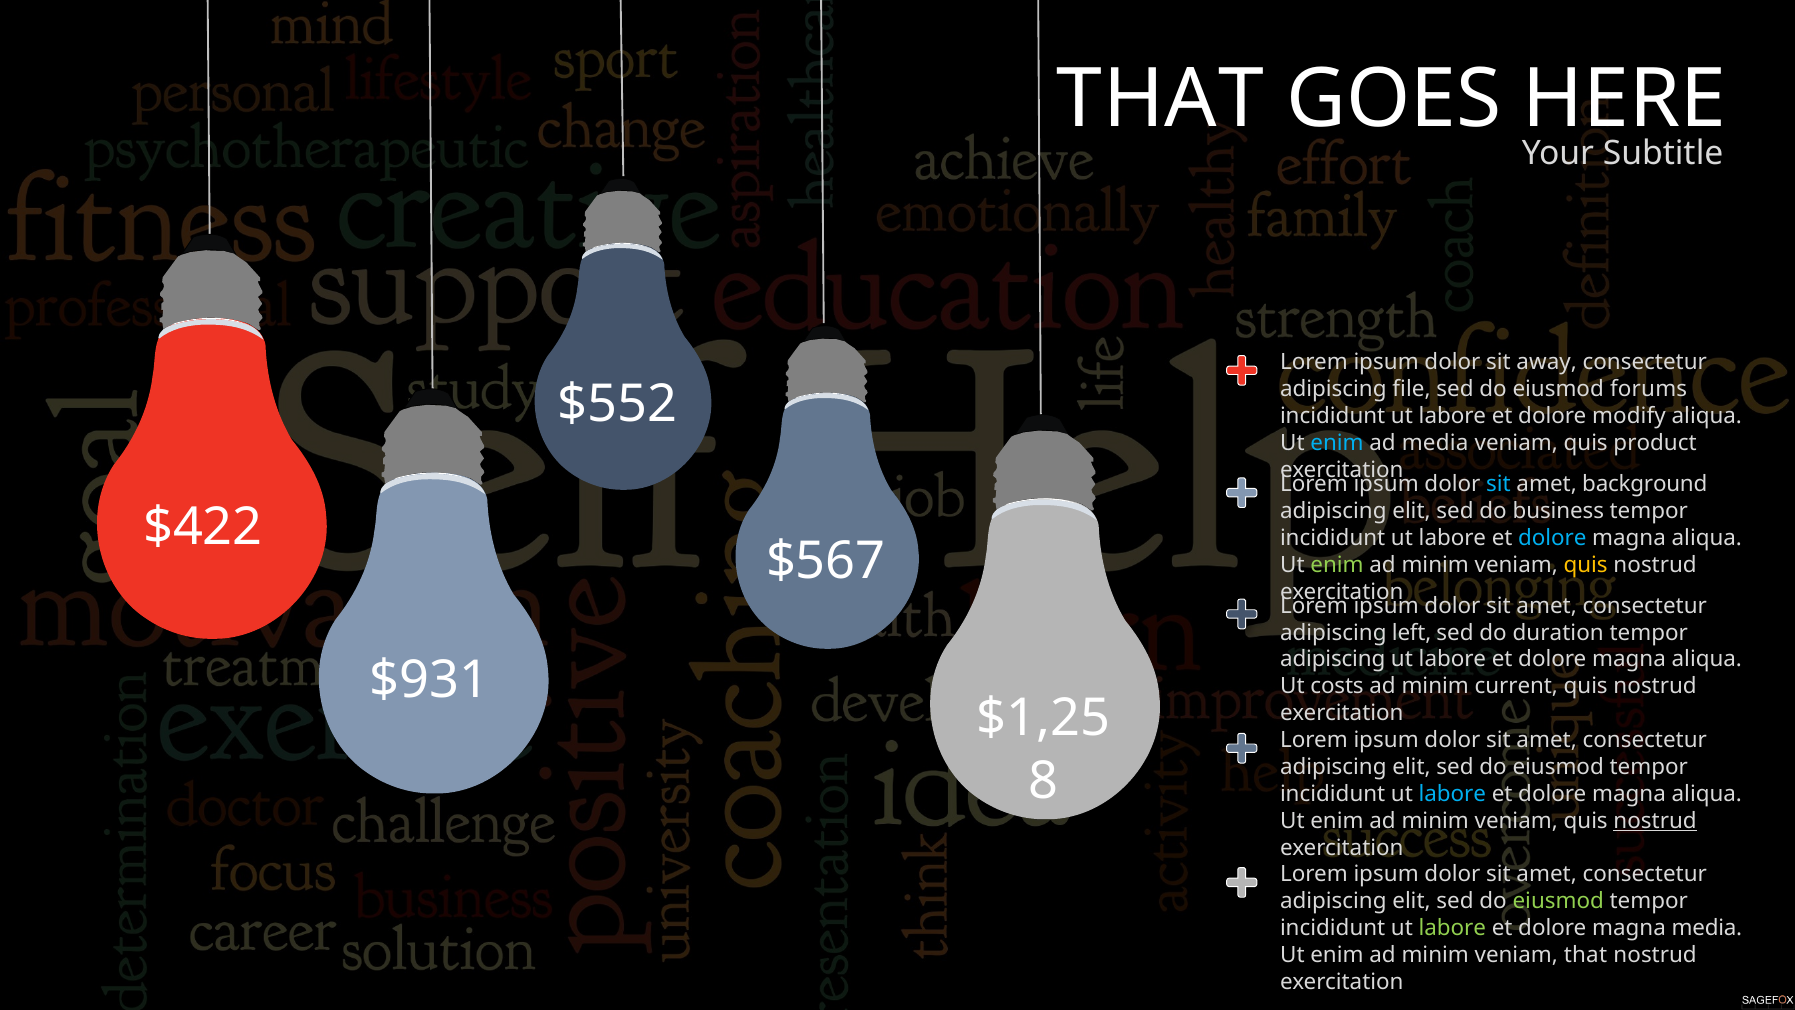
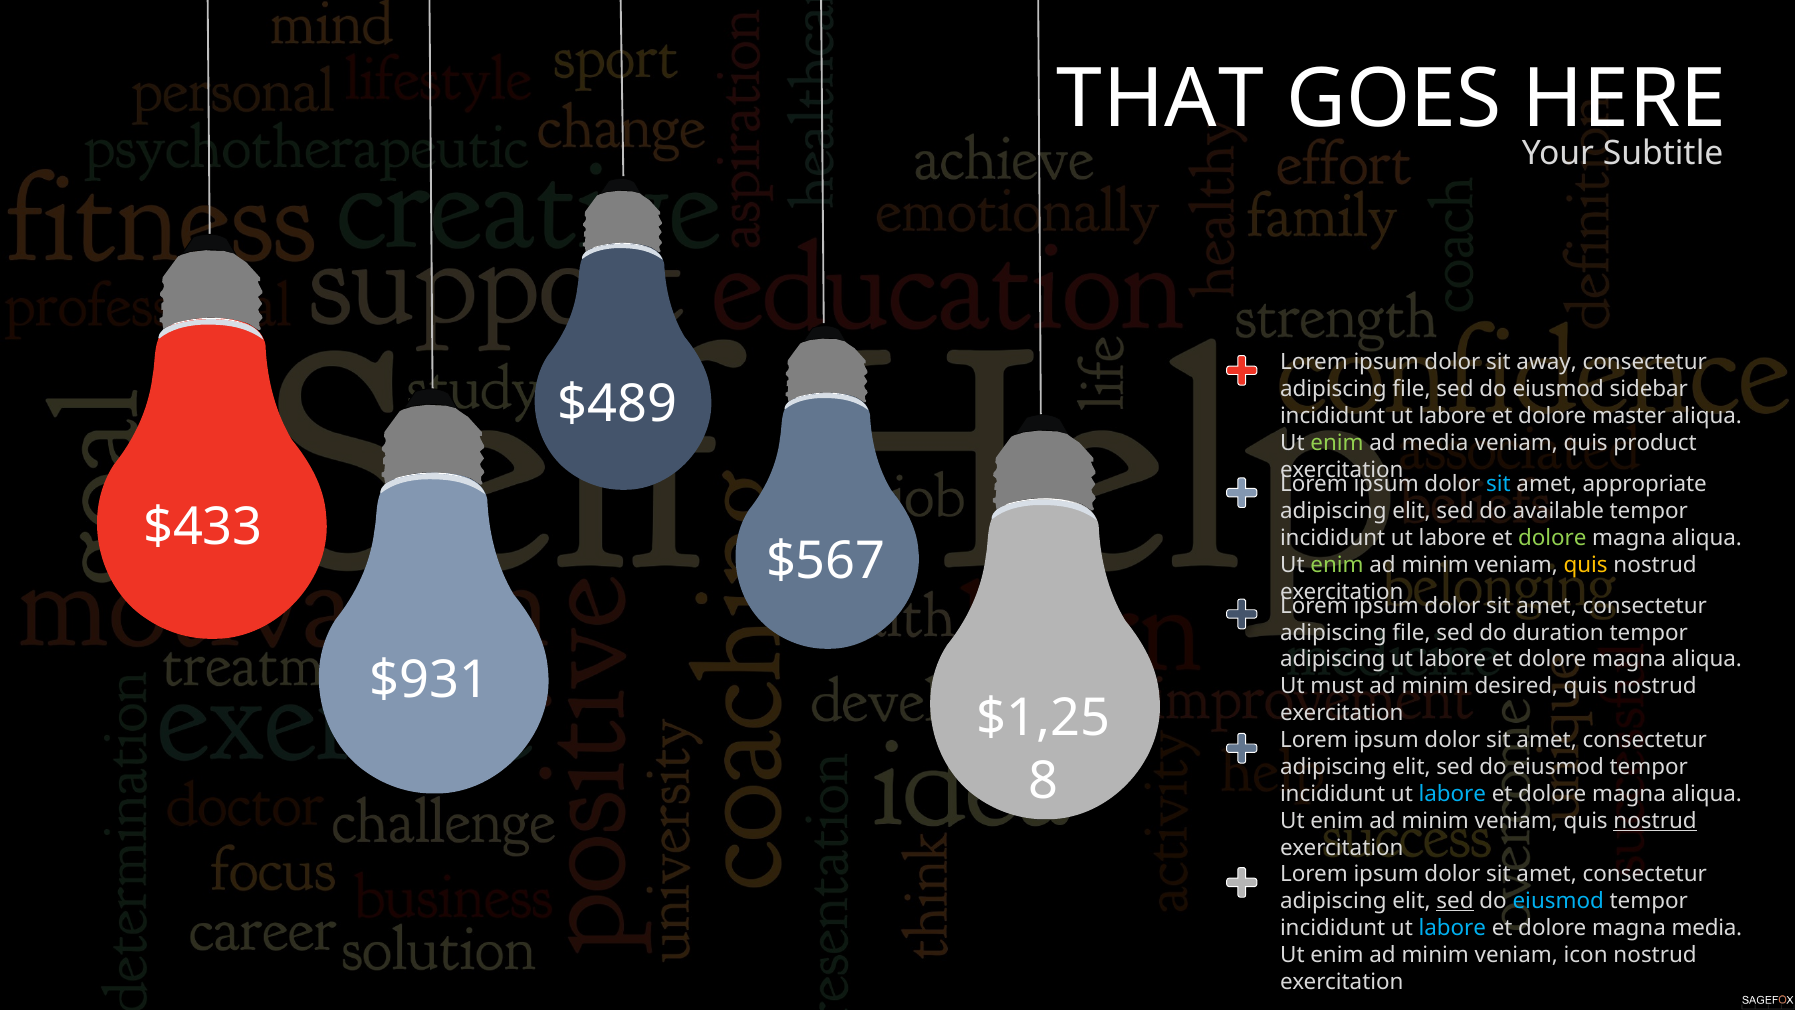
forums: forums -> sidebar
$552: $552 -> $489
modify: modify -> master
enim at (1337, 443) colour: light blue -> light green
background: background -> appropriate
business: business -> available
$422: $422 -> $433
dolore at (1552, 538) colour: light blue -> light green
left at (1412, 632): left -> file
costs: costs -> must
current: current -> desired
sed at (1455, 901) underline: none -> present
eiusmod at (1558, 901) colour: light green -> light blue
labore at (1452, 928) colour: light green -> light blue
veniam that: that -> icon
